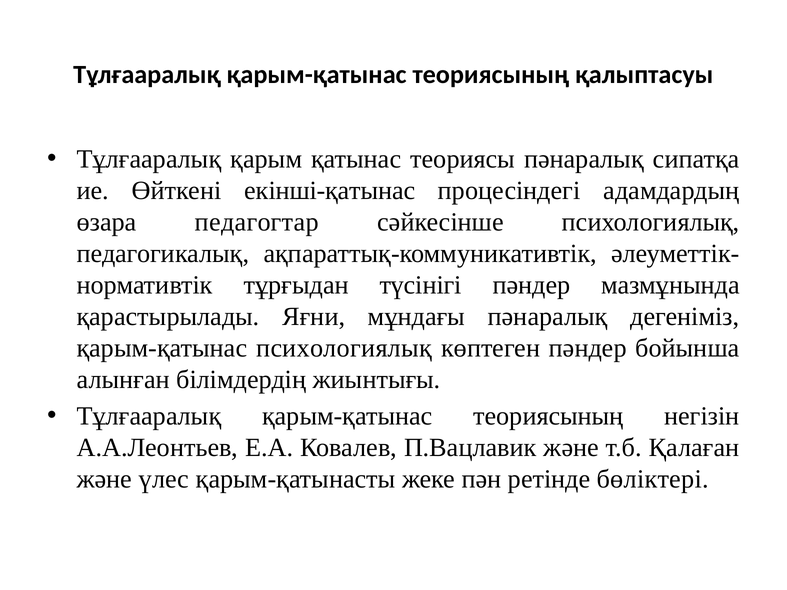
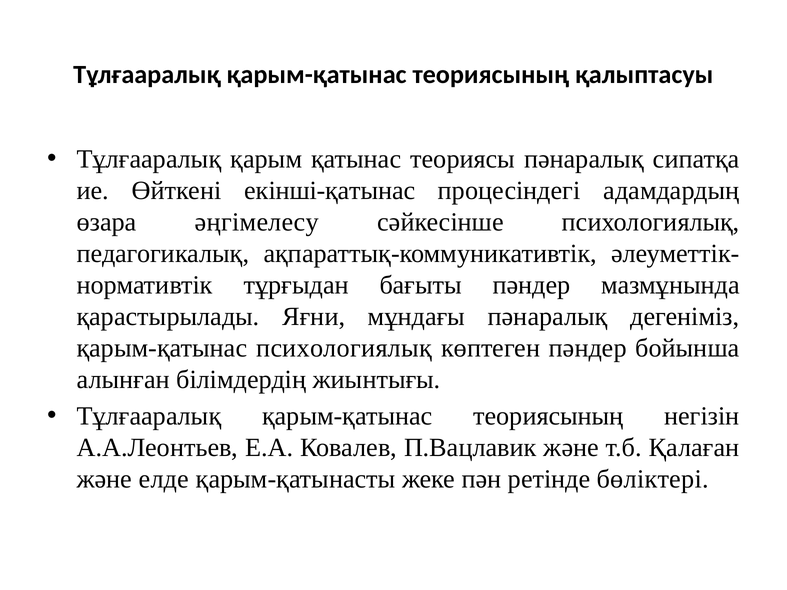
педагогтар: педагогтар -> әңгімелесу
түсінігі: түсінігі -> бағыты
үлес: үлес -> елде
